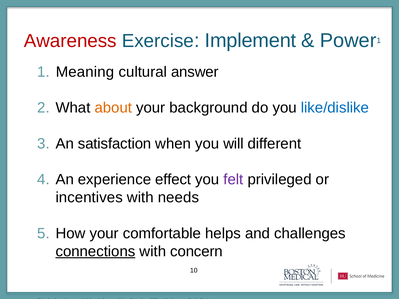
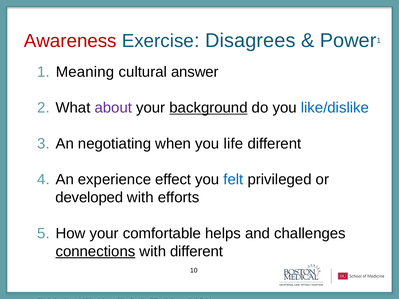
Implement: Implement -> Disagrees
about colour: orange -> purple
background underline: none -> present
satisfaction: satisfaction -> negotiating
will: will -> life
felt colour: purple -> blue
incentives: incentives -> developed
needs: needs -> efforts
with concern: concern -> different
